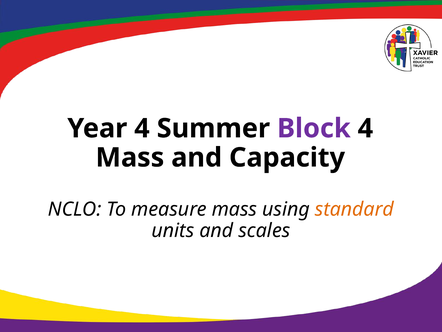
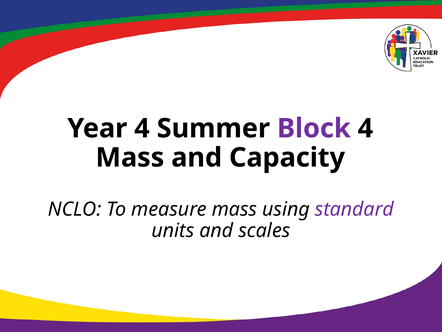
standard colour: orange -> purple
